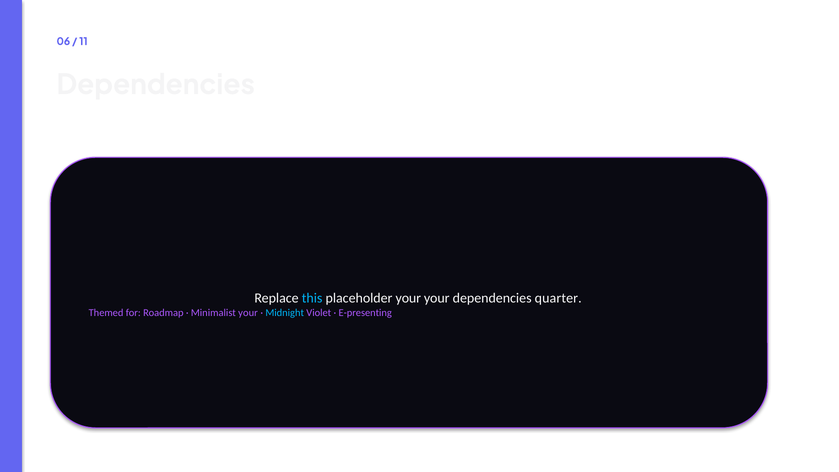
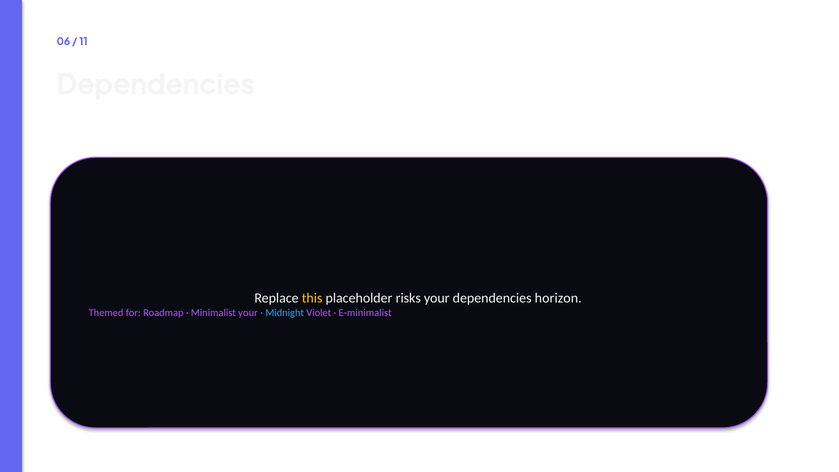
this colour: light blue -> yellow
placeholder your: your -> risks
quarter: quarter -> horizon
E-presenting: E-presenting -> E-minimalist
